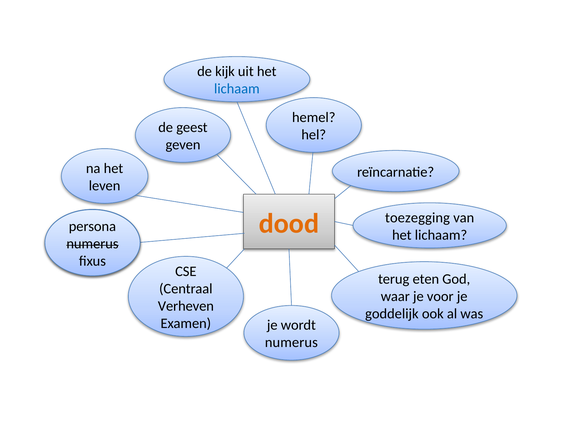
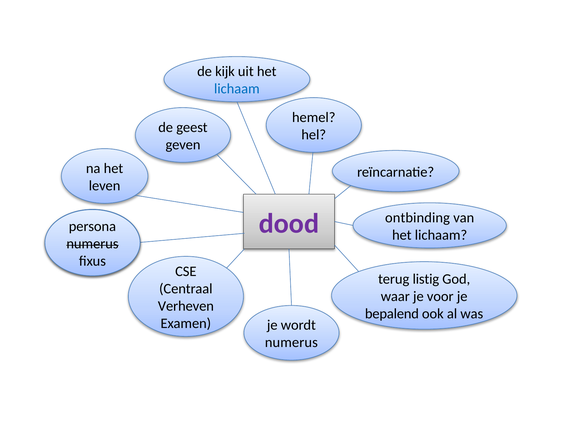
toezegging: toezegging -> ontbinding
dood colour: orange -> purple
eten: eten -> listig
goddelijk: goddelijk -> bepalend
